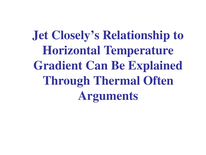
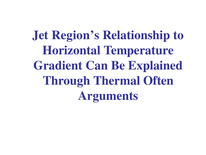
Closely’s: Closely’s -> Region’s
